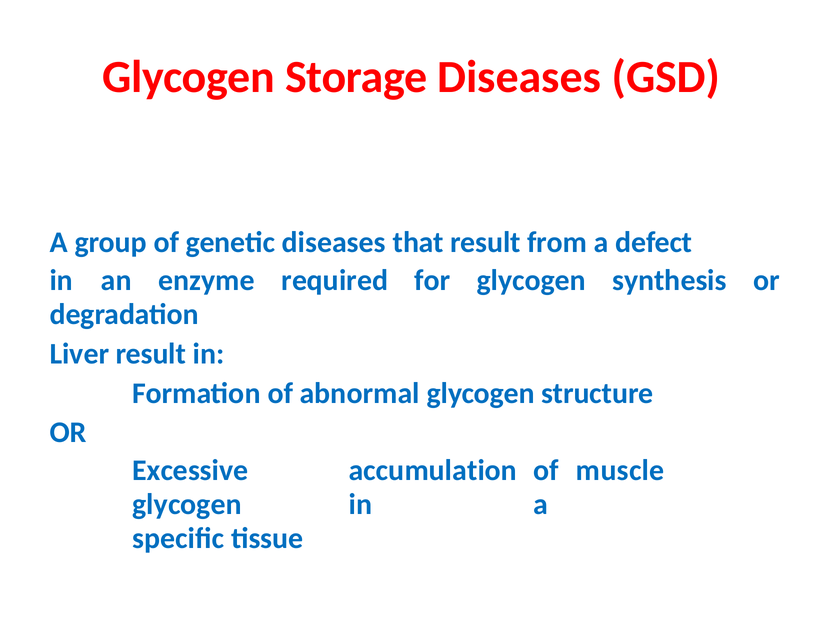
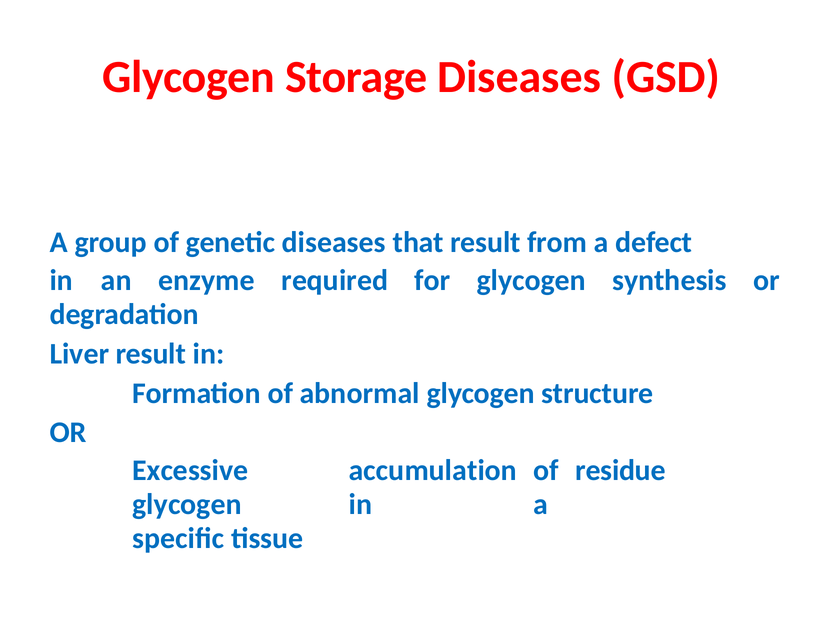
muscle: muscle -> residue
